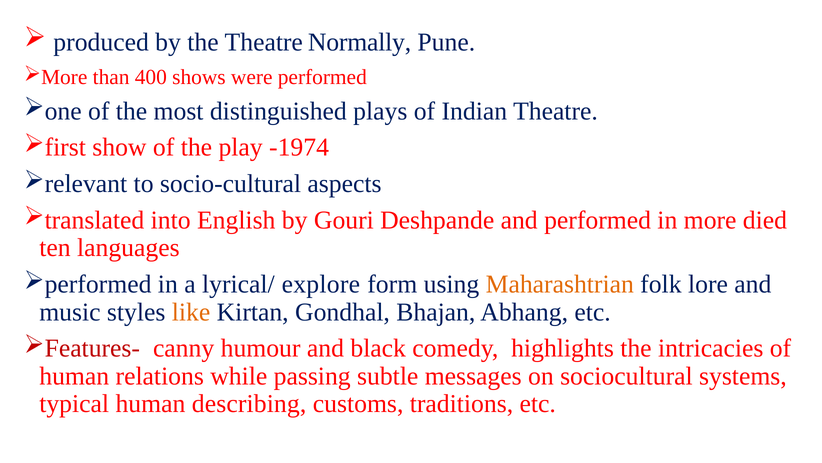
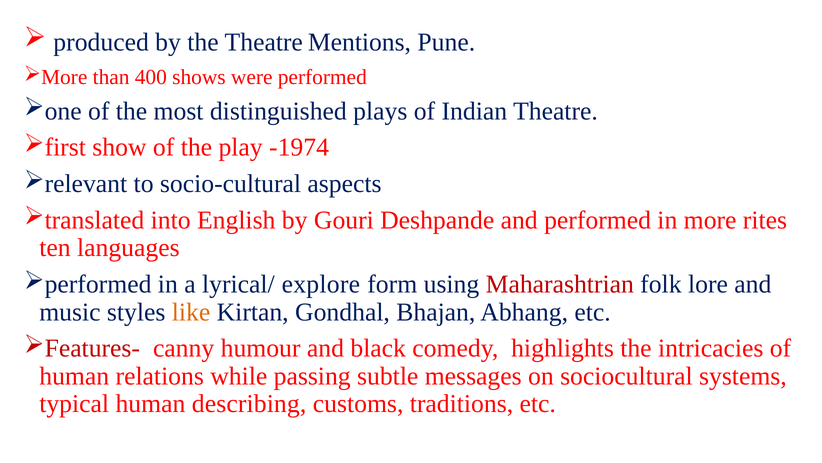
Normally: Normally -> Mentions
died: died -> rites
Maharashtrian colour: orange -> red
